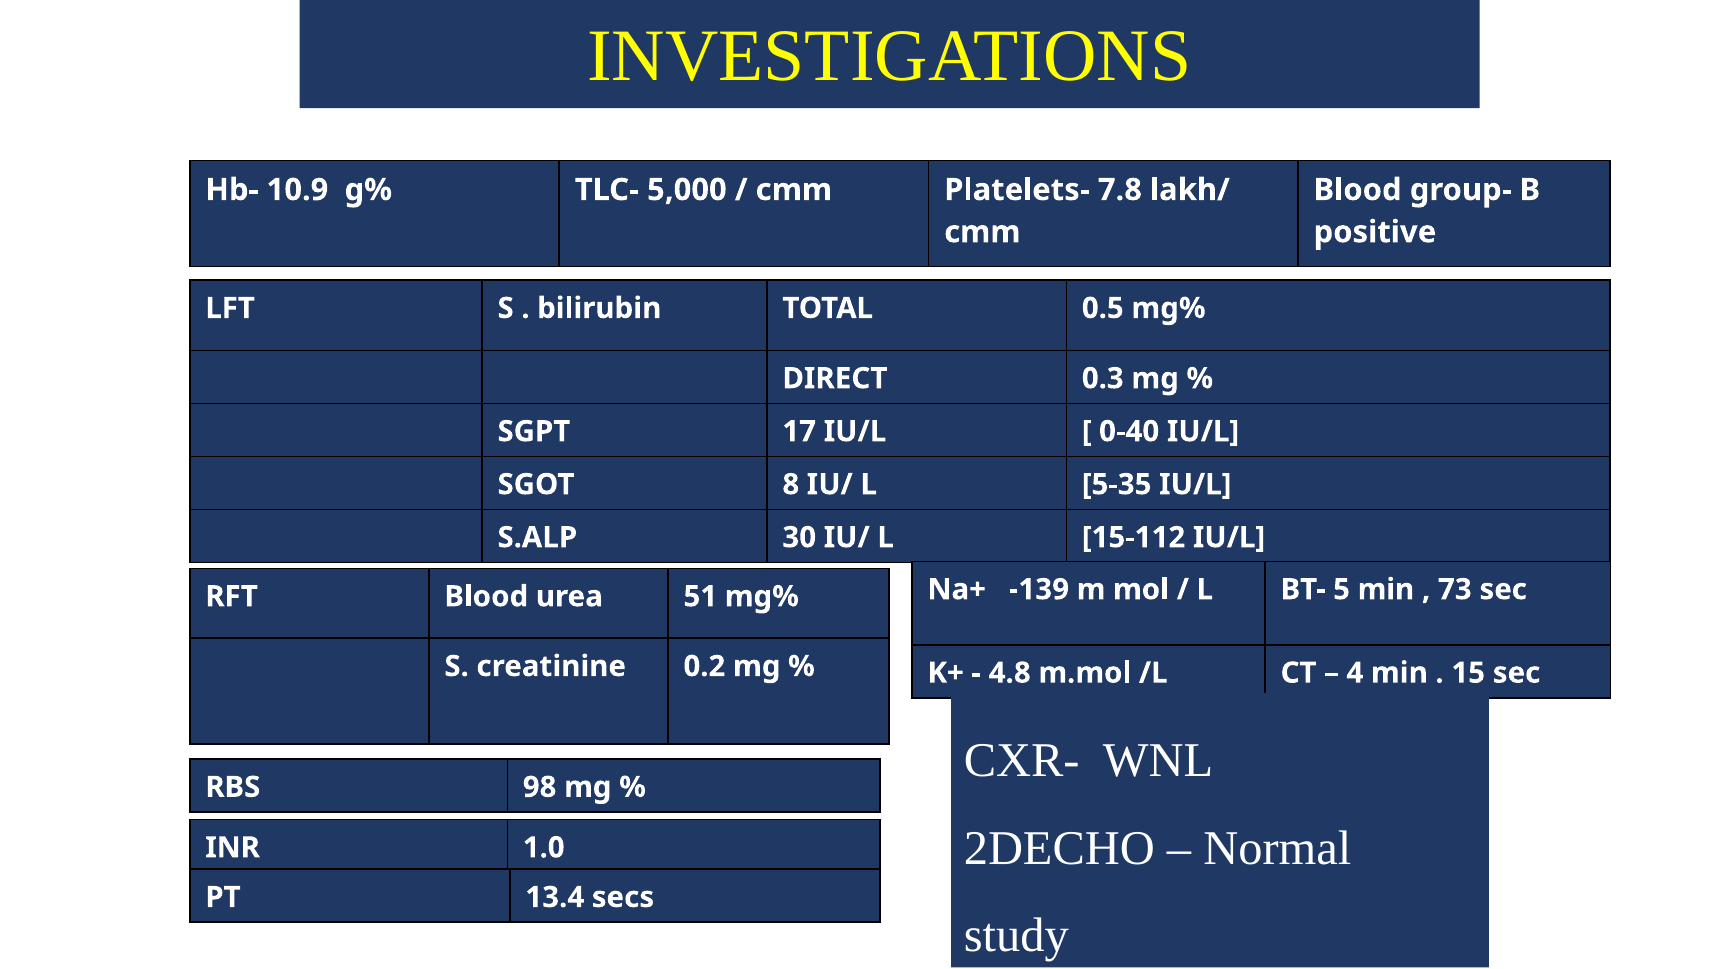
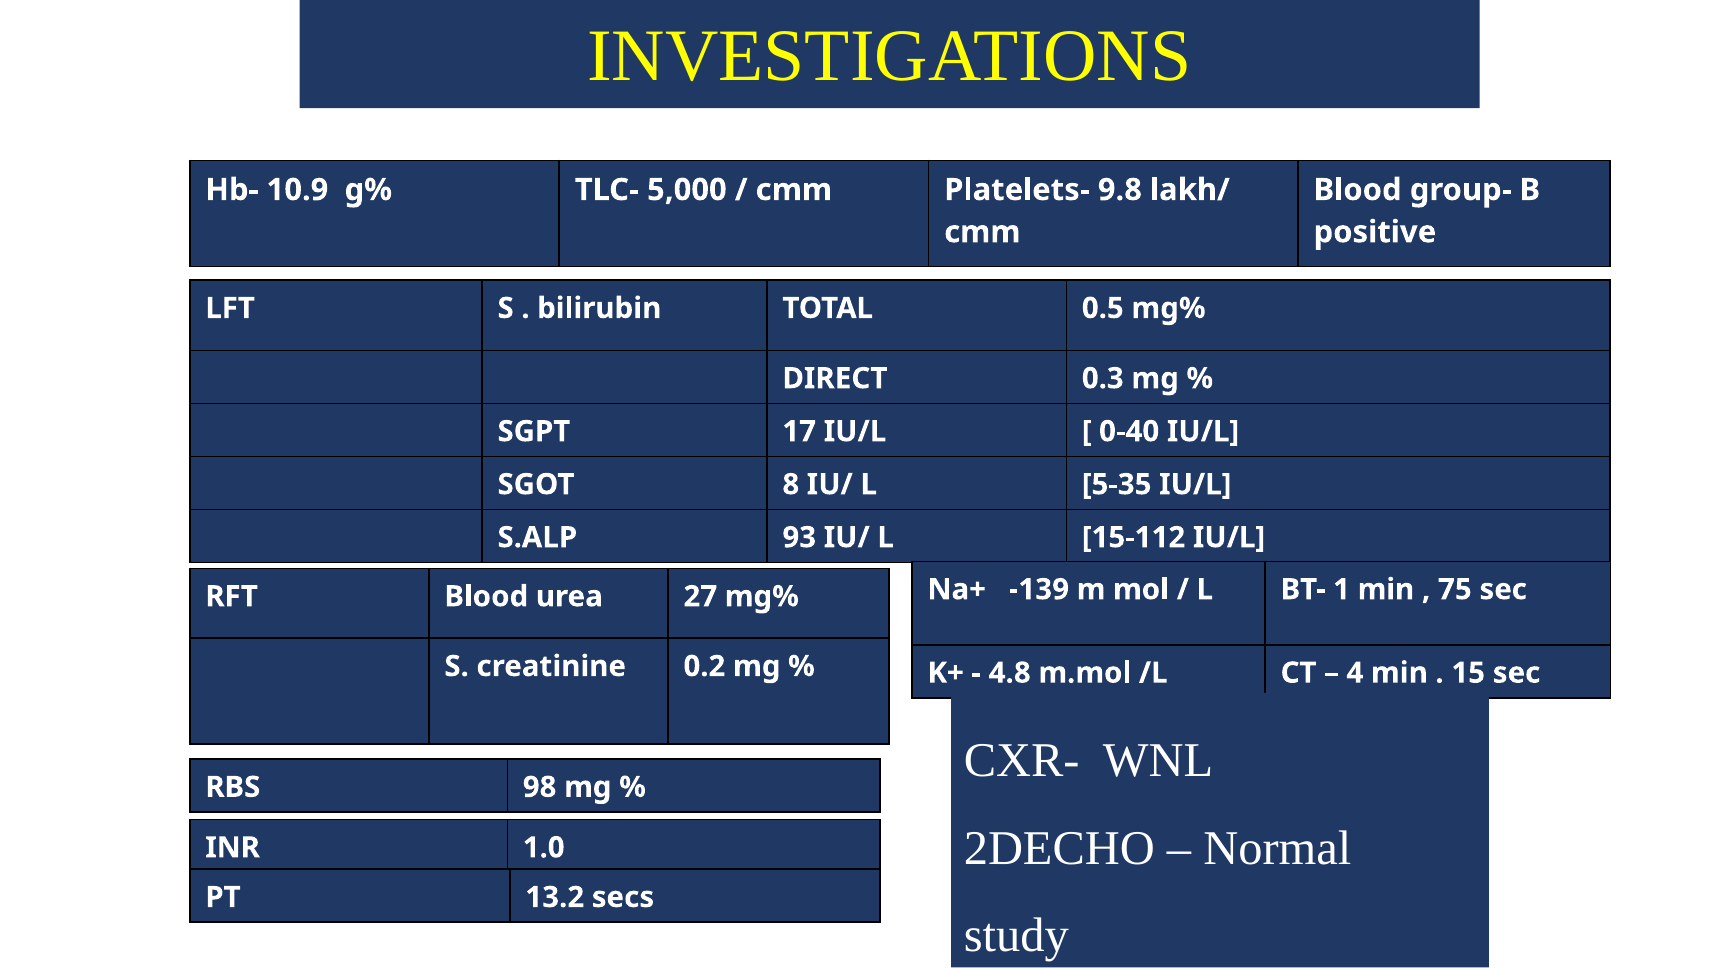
7.8: 7.8 -> 9.8
30: 30 -> 93
5: 5 -> 1
73: 73 -> 75
51: 51 -> 27
13.4: 13.4 -> 13.2
